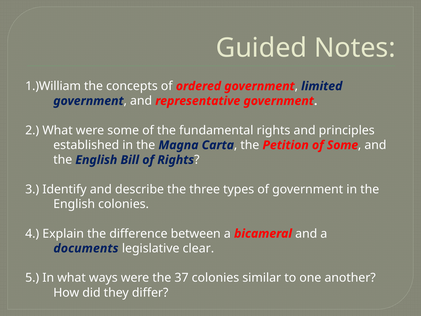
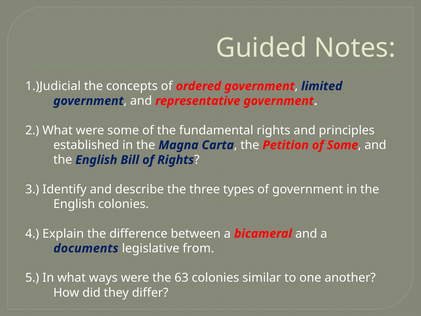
1.)William: 1.)William -> 1.)Judicial
clear: clear -> from
37: 37 -> 63
